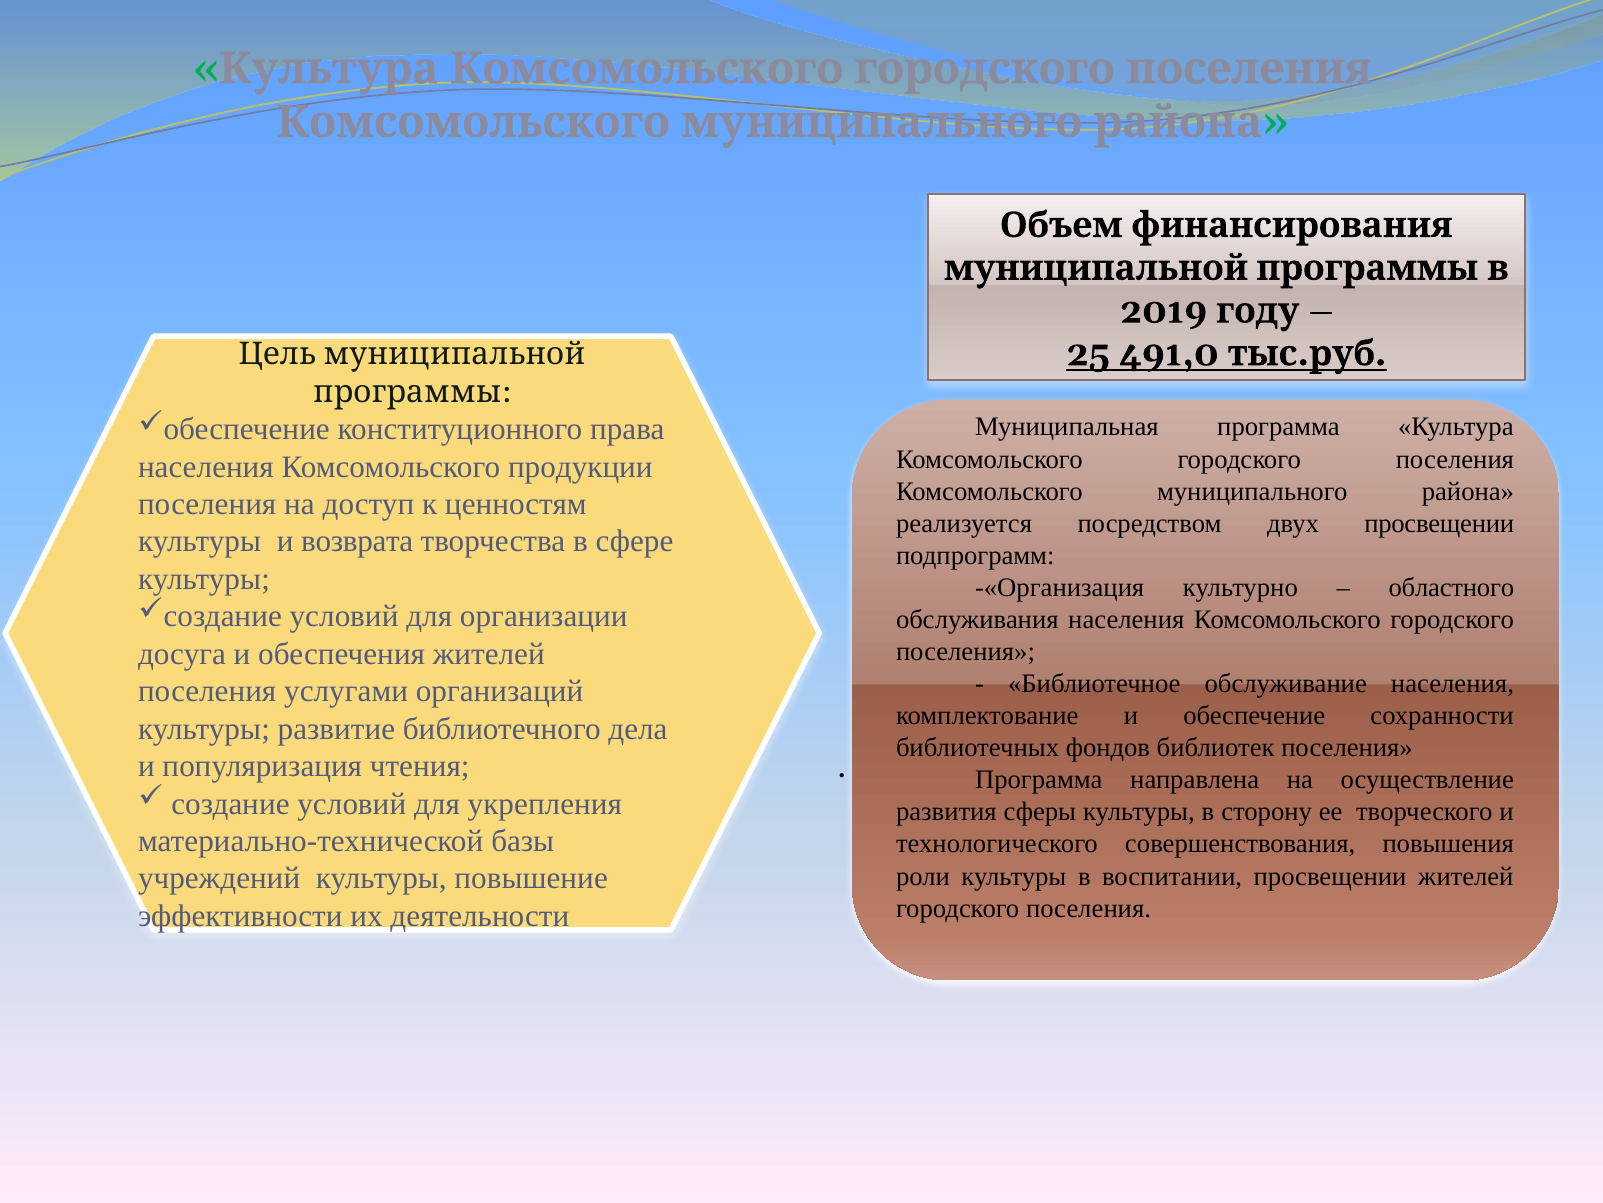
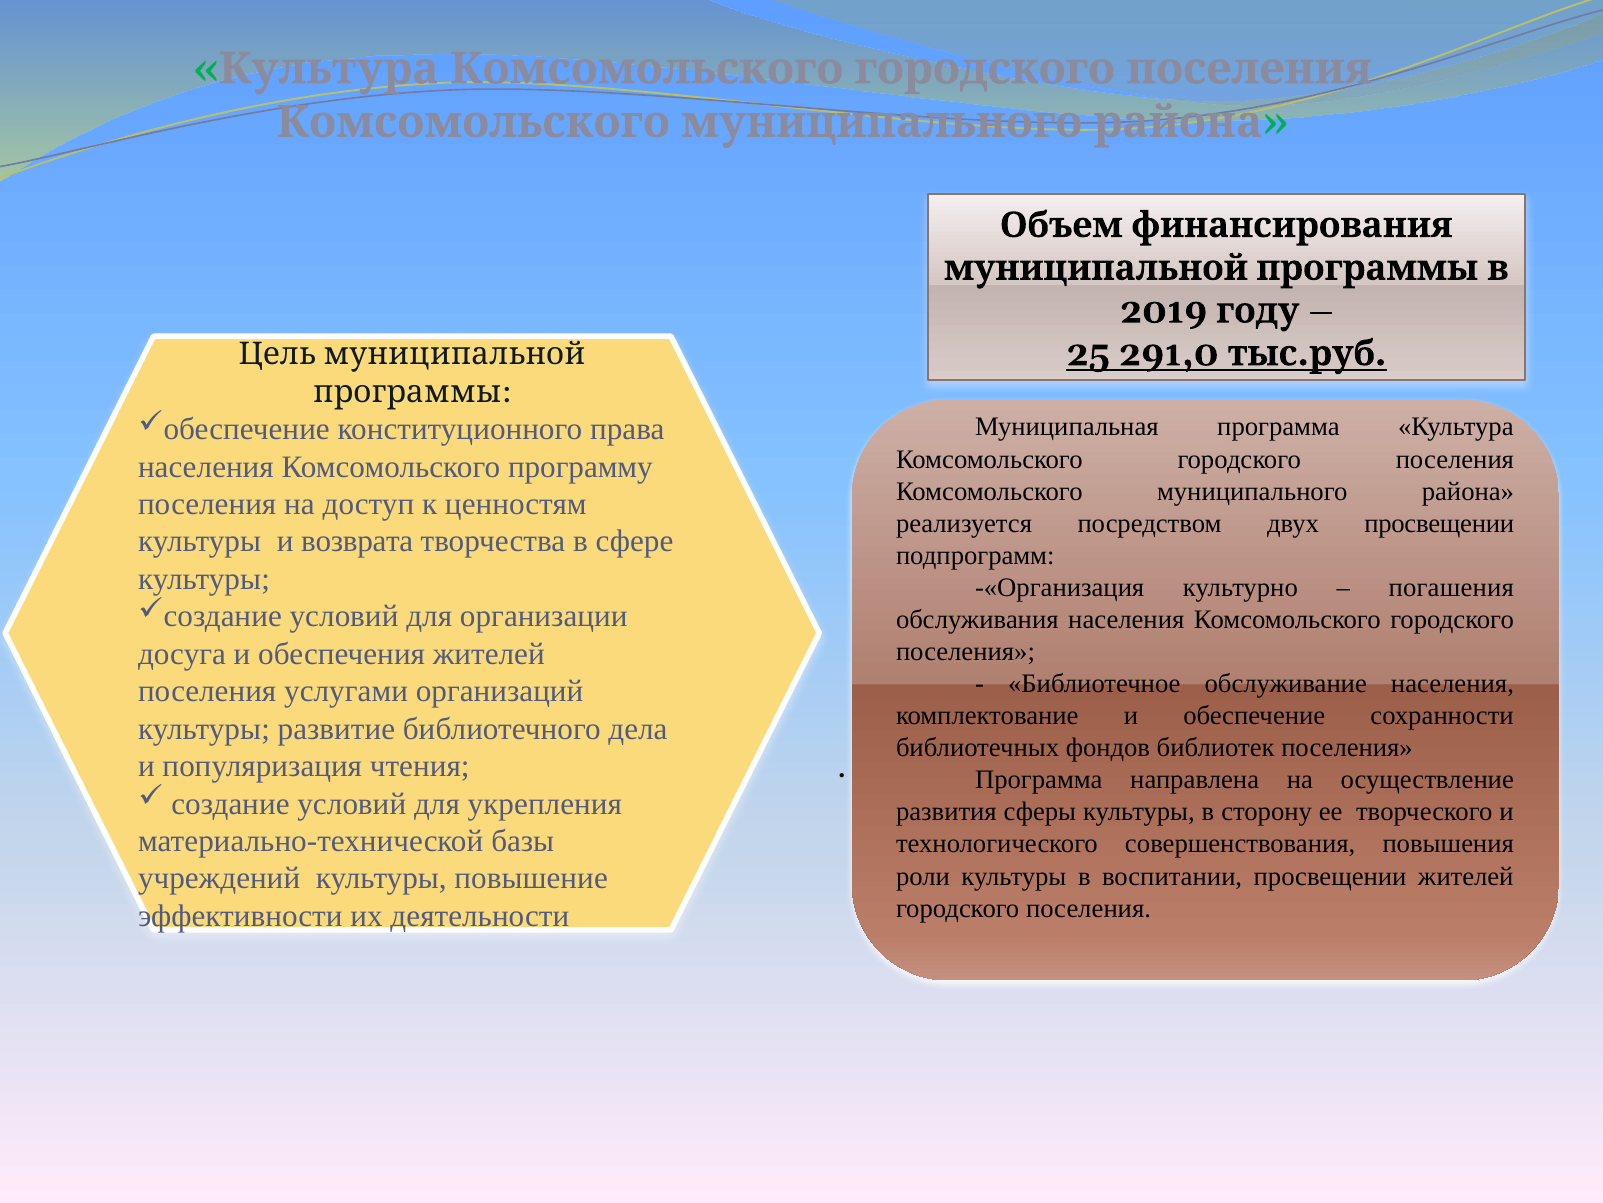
491,0: 491,0 -> 291,0
продукции: продукции -> программу
областного: областного -> погашения
